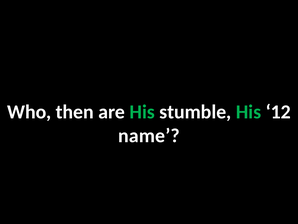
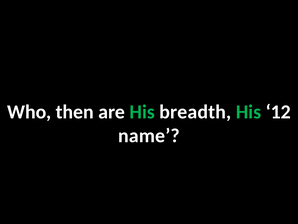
stumble: stumble -> breadth
